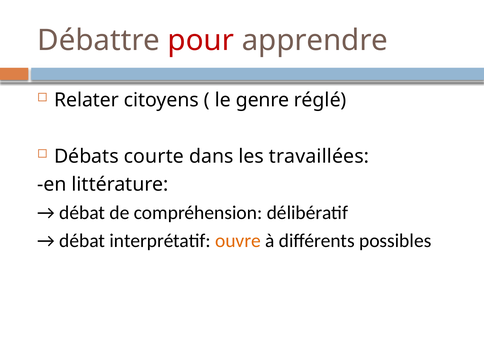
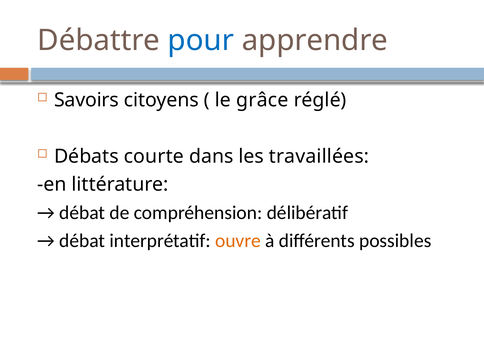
pour colour: red -> blue
Relater: Relater -> Savoirs
genre: genre -> grâce
